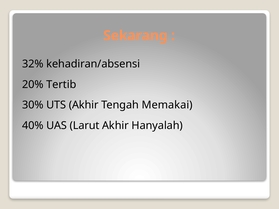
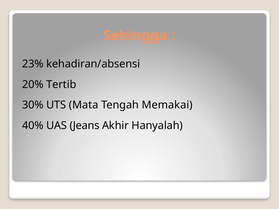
Sekarang: Sekarang -> Sehingga
32%: 32% -> 23%
UTS Akhir: Akhir -> Mata
Larut: Larut -> Jeans
